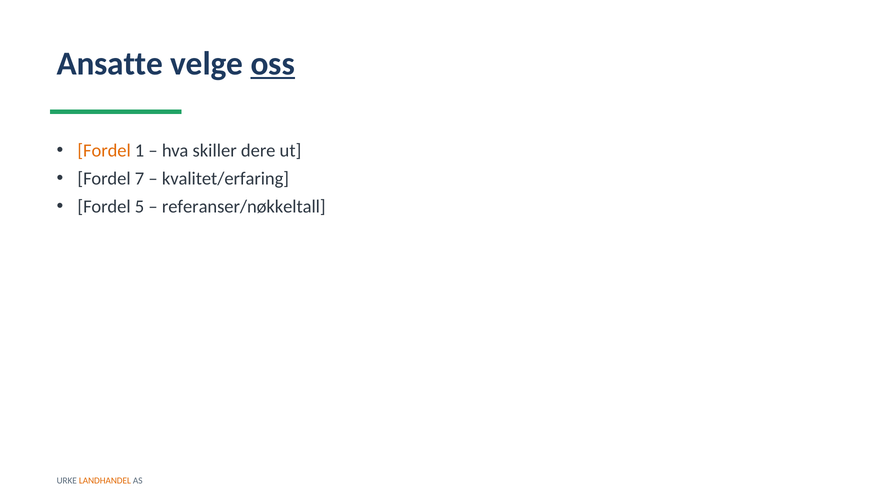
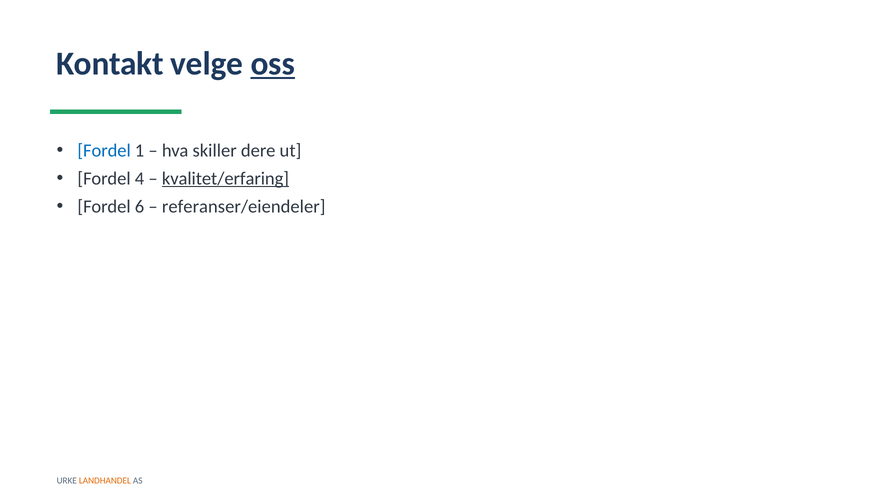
Ansatte: Ansatte -> Kontakt
Fordel at (104, 151) colour: orange -> blue
7: 7 -> 4
kvalitet/erfaring underline: none -> present
5: 5 -> 6
referanser/nøkkeltall: referanser/nøkkeltall -> referanser/eiendeler
